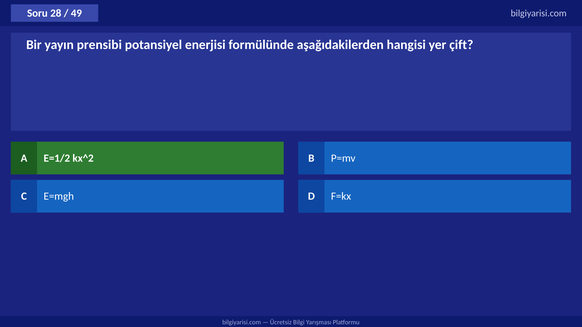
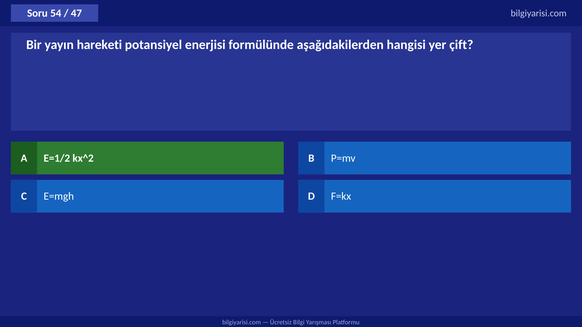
28: 28 -> 54
49: 49 -> 47
prensibi: prensibi -> hareketi
